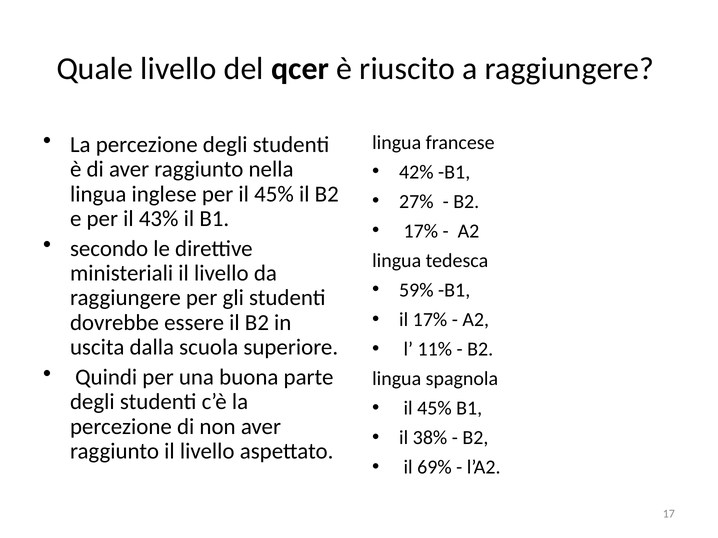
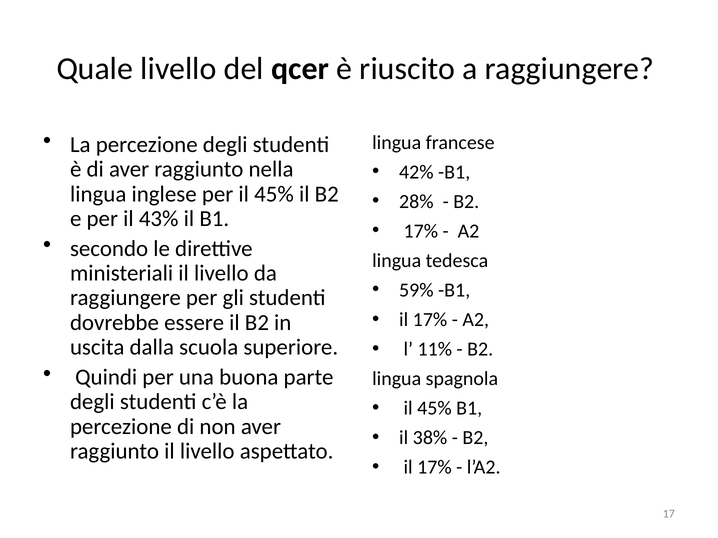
27%: 27% -> 28%
69% at (434, 468): 69% -> 17%
